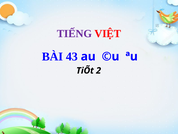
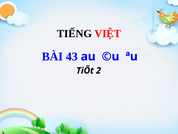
TIẾNG colour: purple -> black
